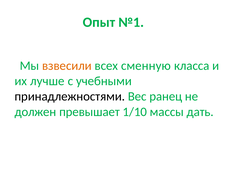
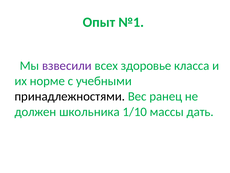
взвесили colour: orange -> purple
сменную: сменную -> здоровье
лучше: лучше -> норме
превышает: превышает -> школьника
